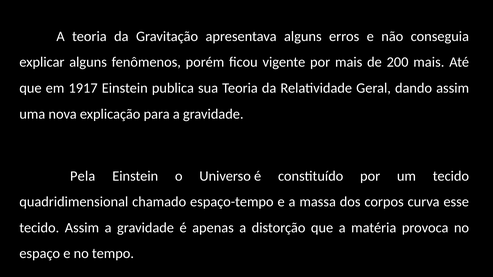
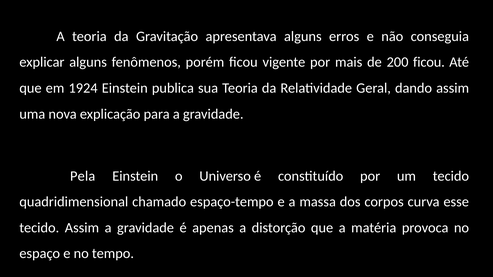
200 mais: mais -> ficou
1917: 1917 -> 1924
